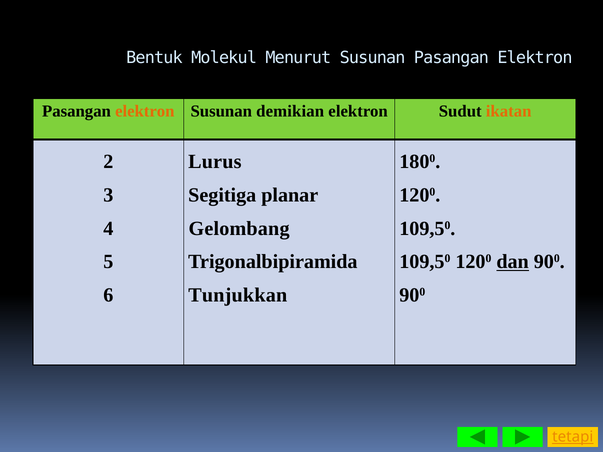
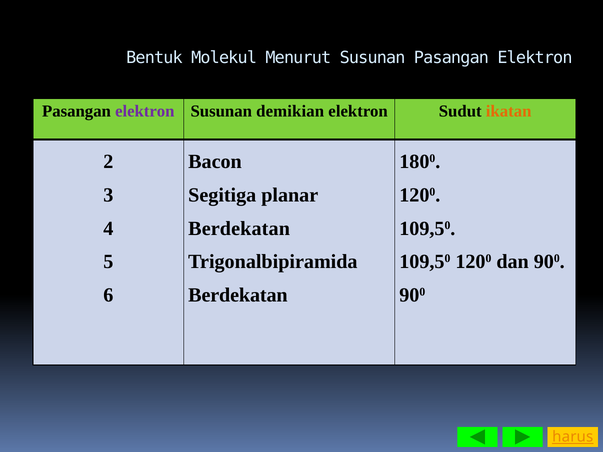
elektron at (145, 111) colour: orange -> purple
Lurus: Lurus -> Bacon
Gelombang at (239, 229): Gelombang -> Berdekatan
dan underline: present -> none
Tunjukkan at (238, 295): Tunjukkan -> Berdekatan
tetapi: tetapi -> harus
